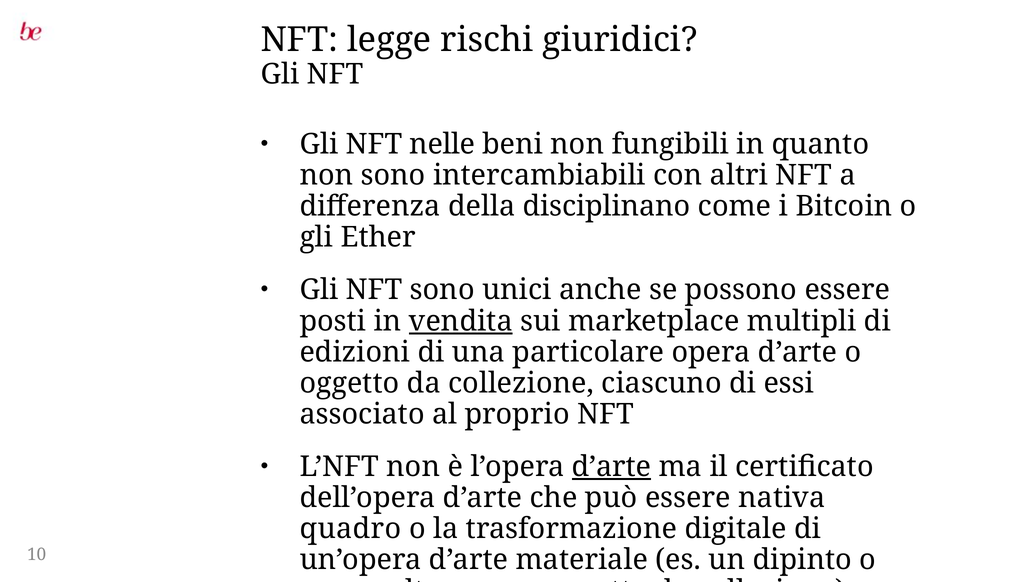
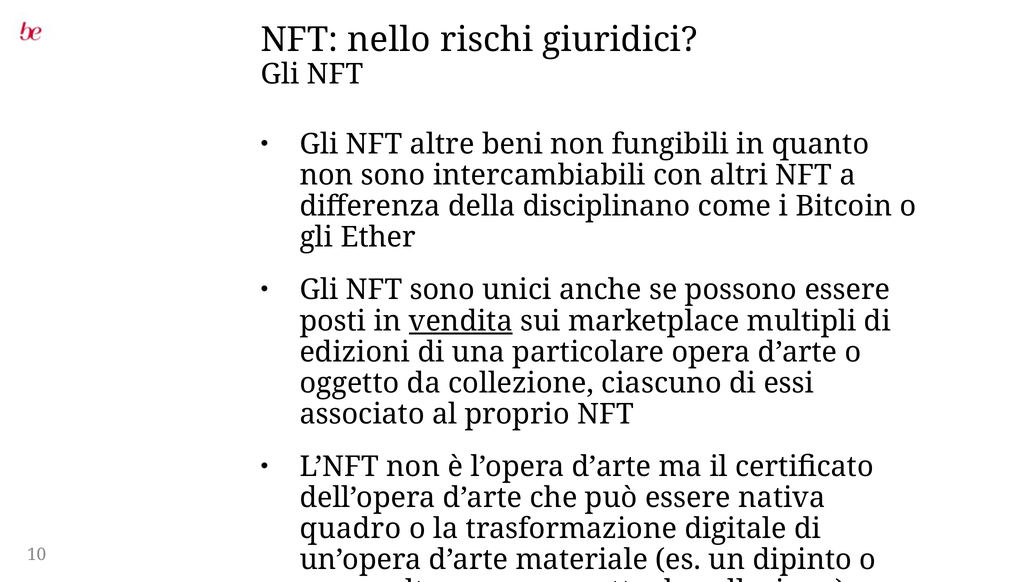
legge: legge -> nello
nelle: nelle -> altre
d’arte at (612, 467) underline: present -> none
